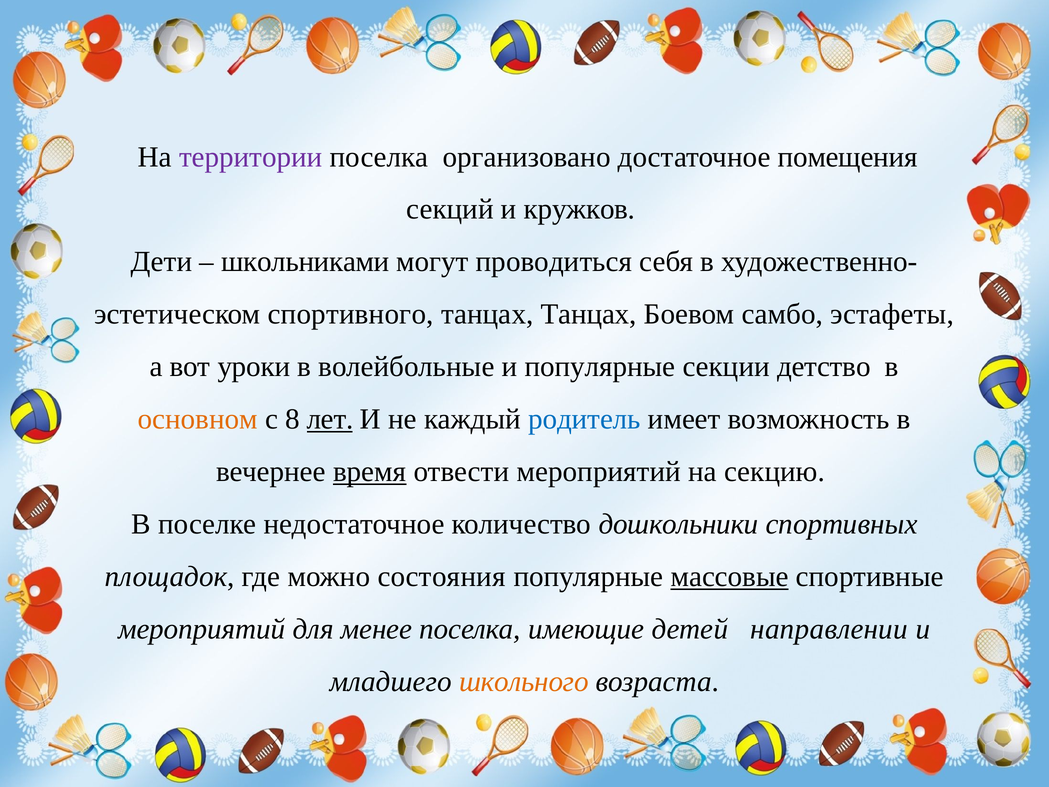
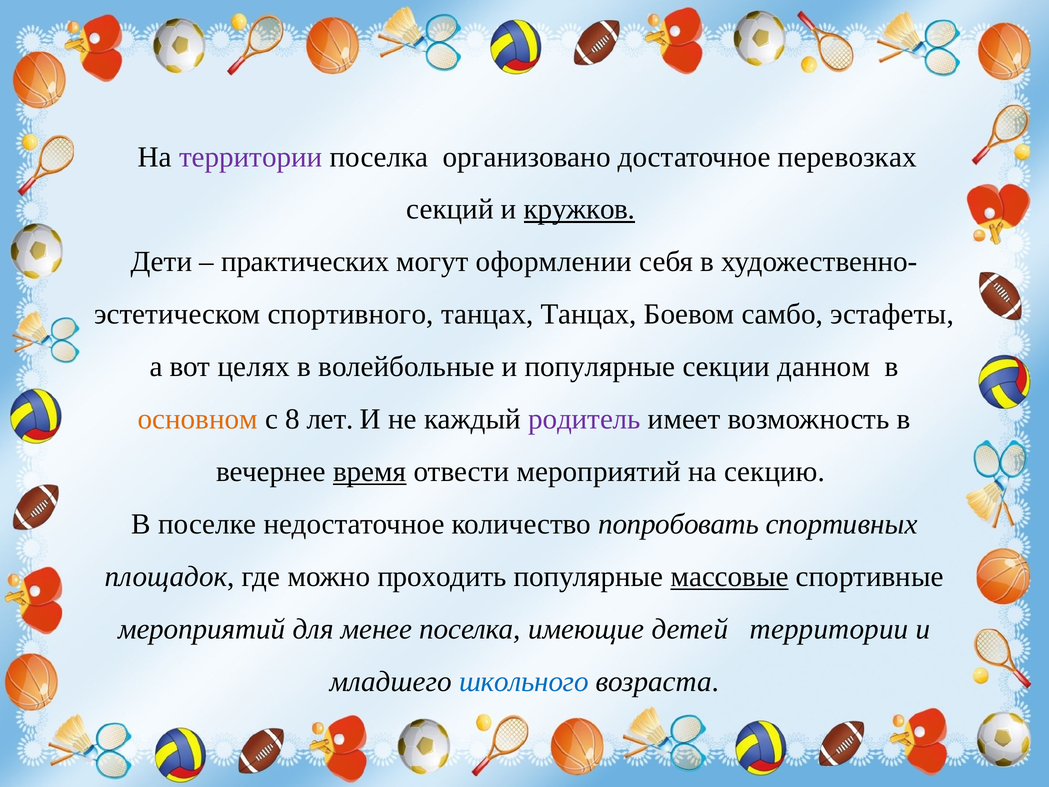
помещения: помещения -> перевозках
кружков underline: none -> present
школьниками: школьниками -> практических
проводиться: проводиться -> оформлении
уроки: уроки -> целях
детство: детство -> данном
лет underline: present -> none
родитель colour: blue -> purple
дошкольники: дошкольники -> попробовать
состояния: состояния -> проходить
детей направлении: направлении -> территории
школьного colour: orange -> blue
